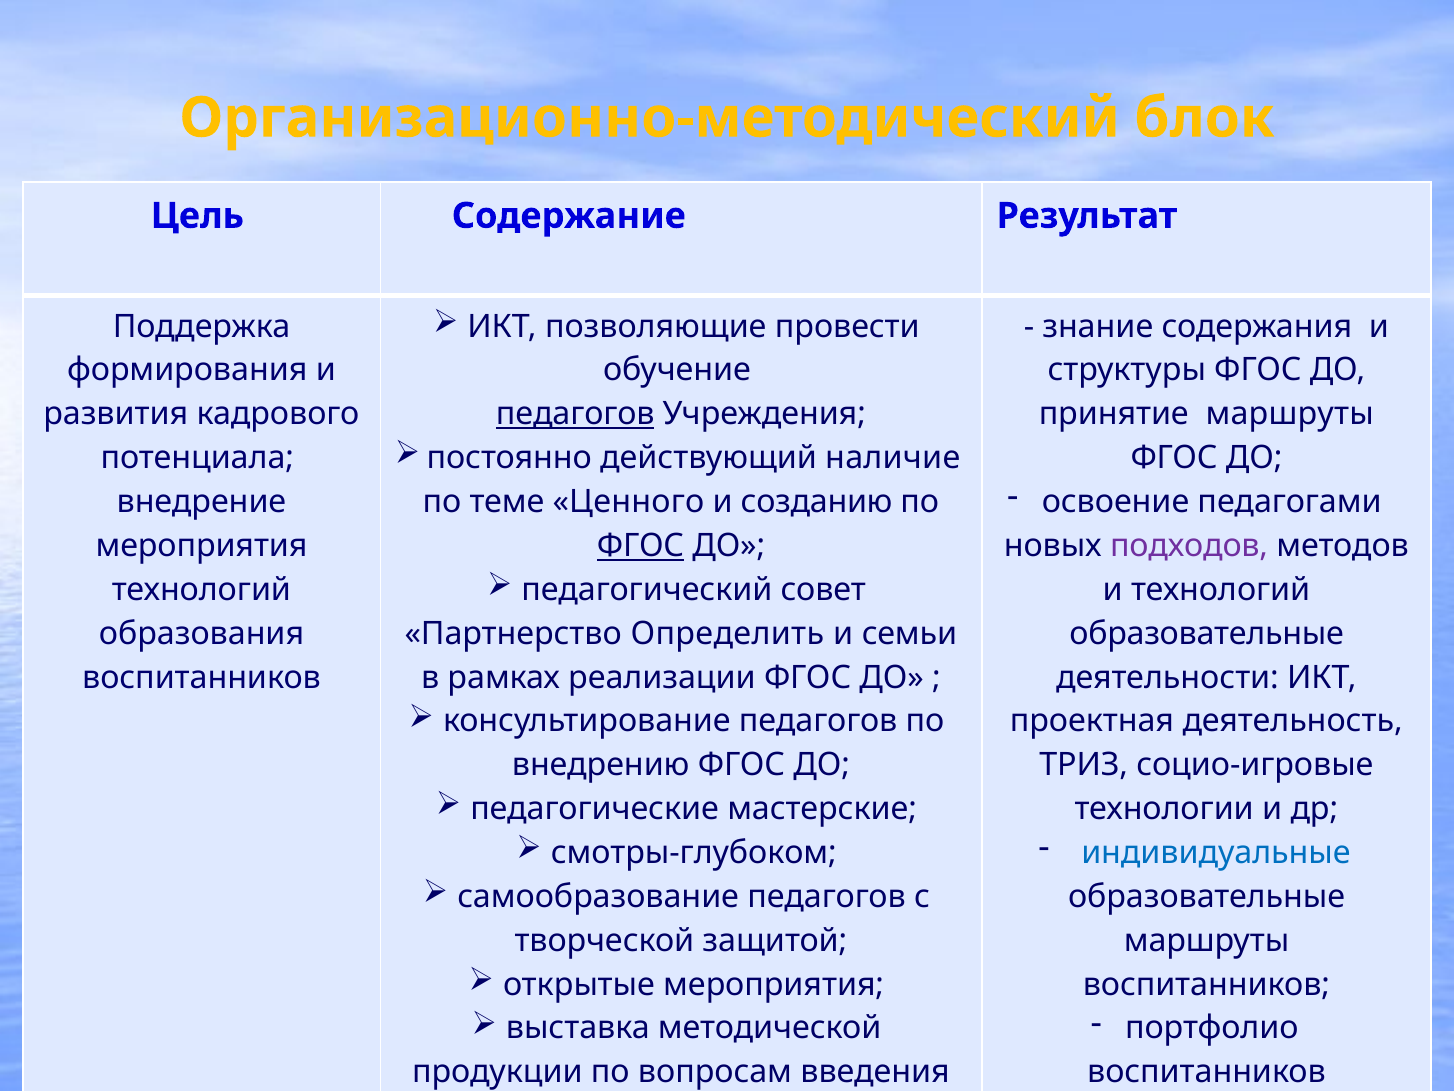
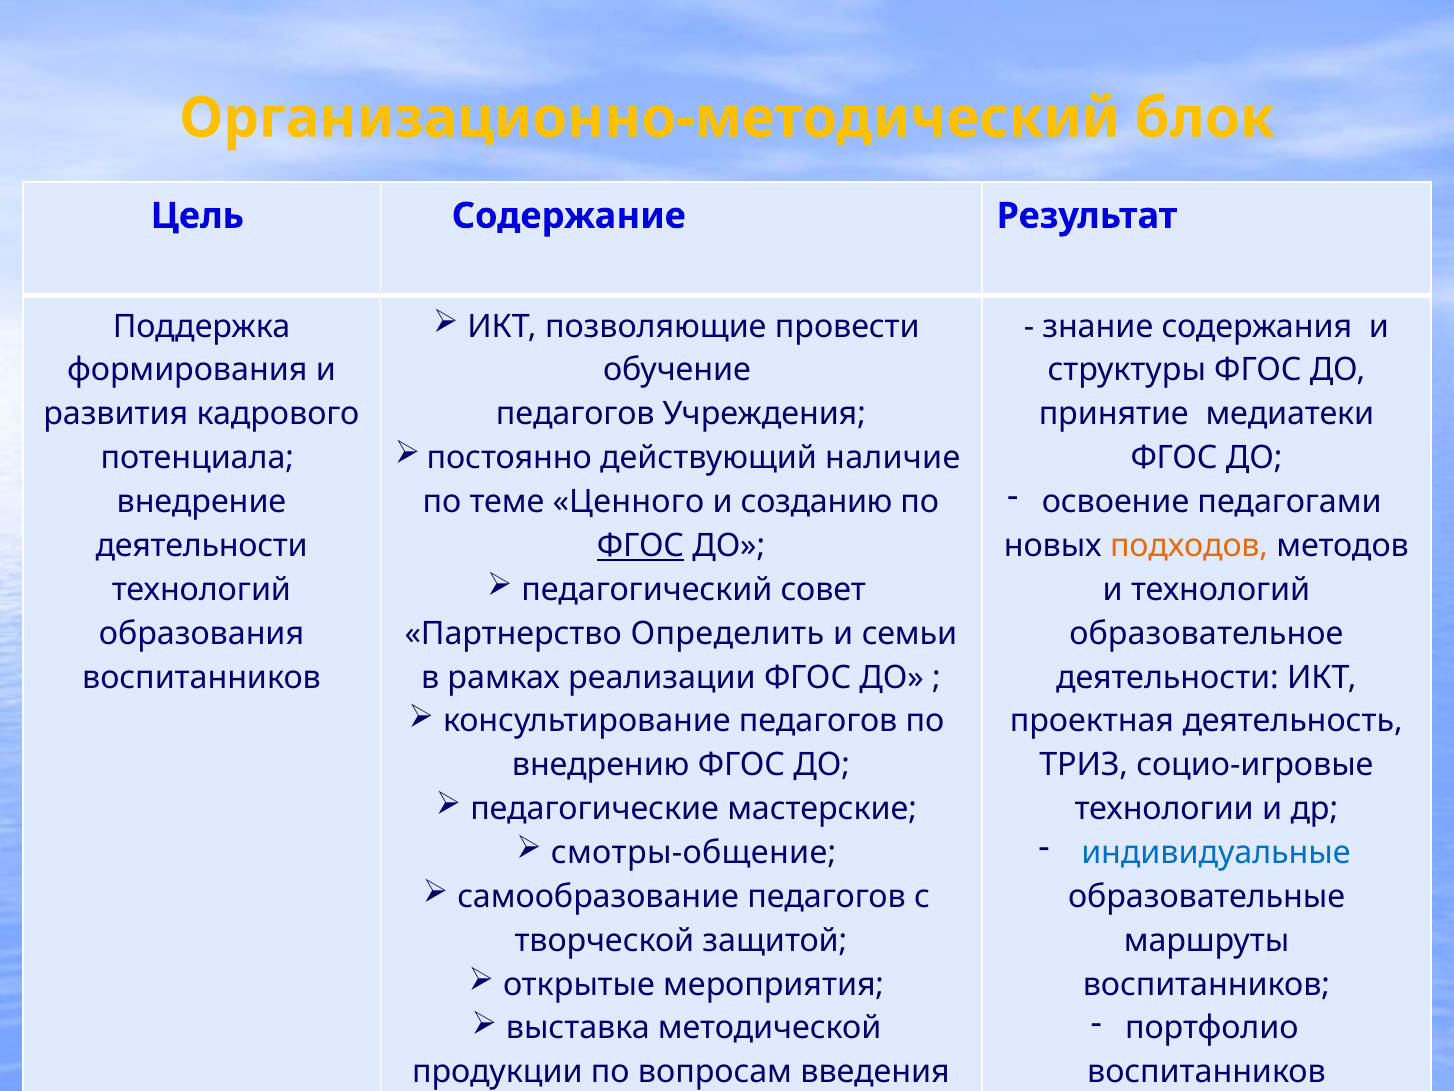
педагогов at (575, 414) underline: present -> none
принятие маршруты: маршруты -> медиатеки
мероприятия at (202, 546): мероприятия -> деятельности
подходов colour: purple -> orange
образовательные at (1207, 633): образовательные -> образовательное
смотры-глубоком: смотры-глубоком -> смотры-общение
